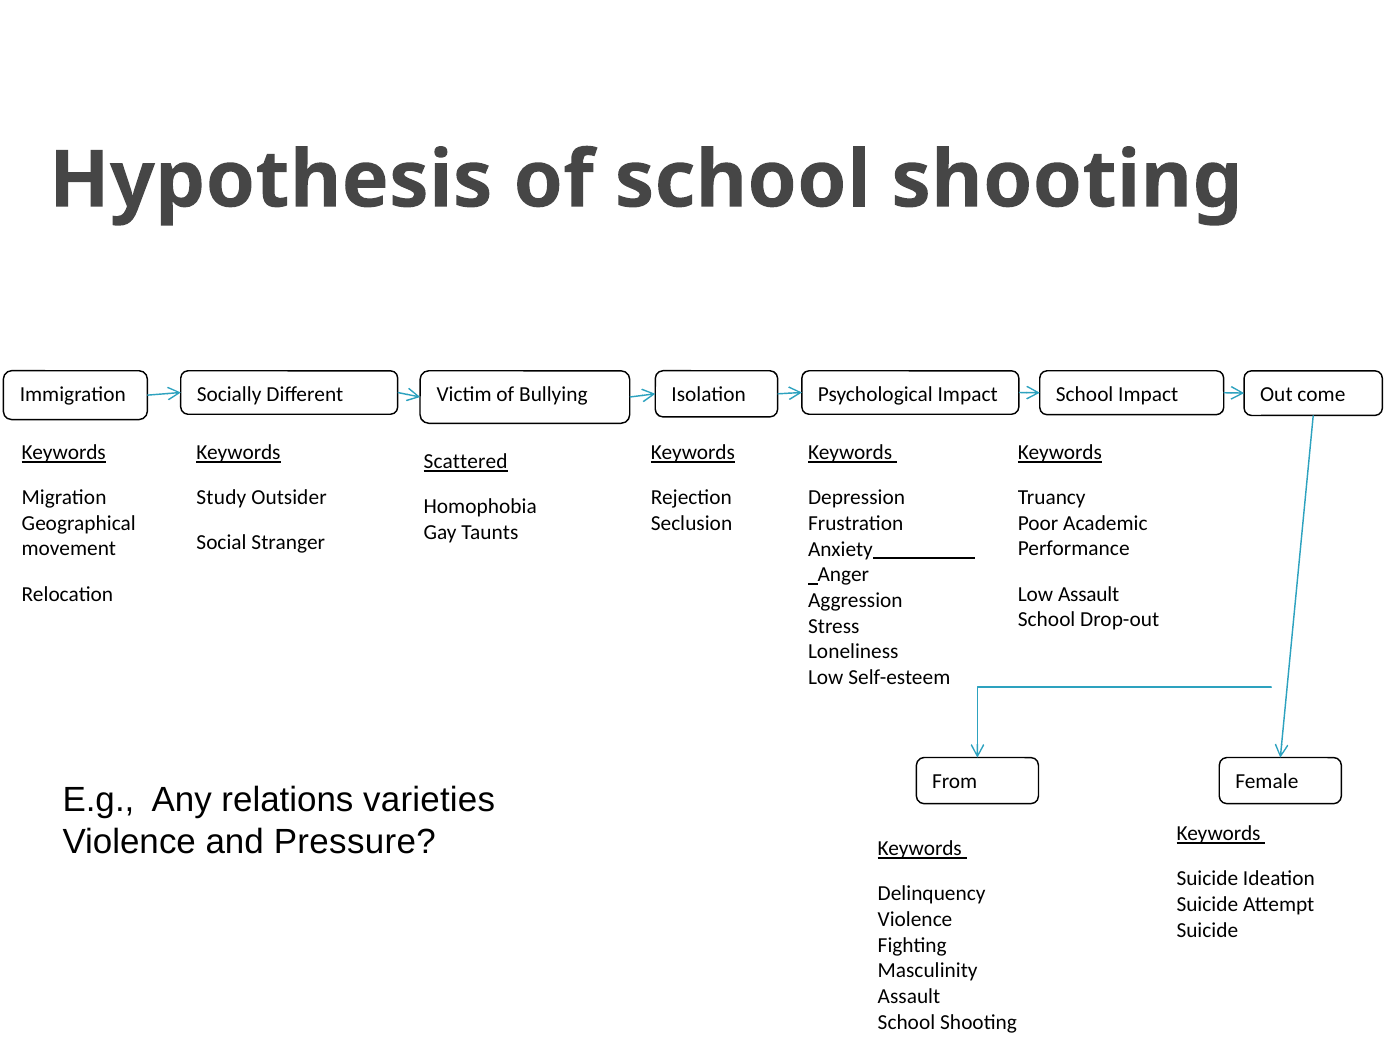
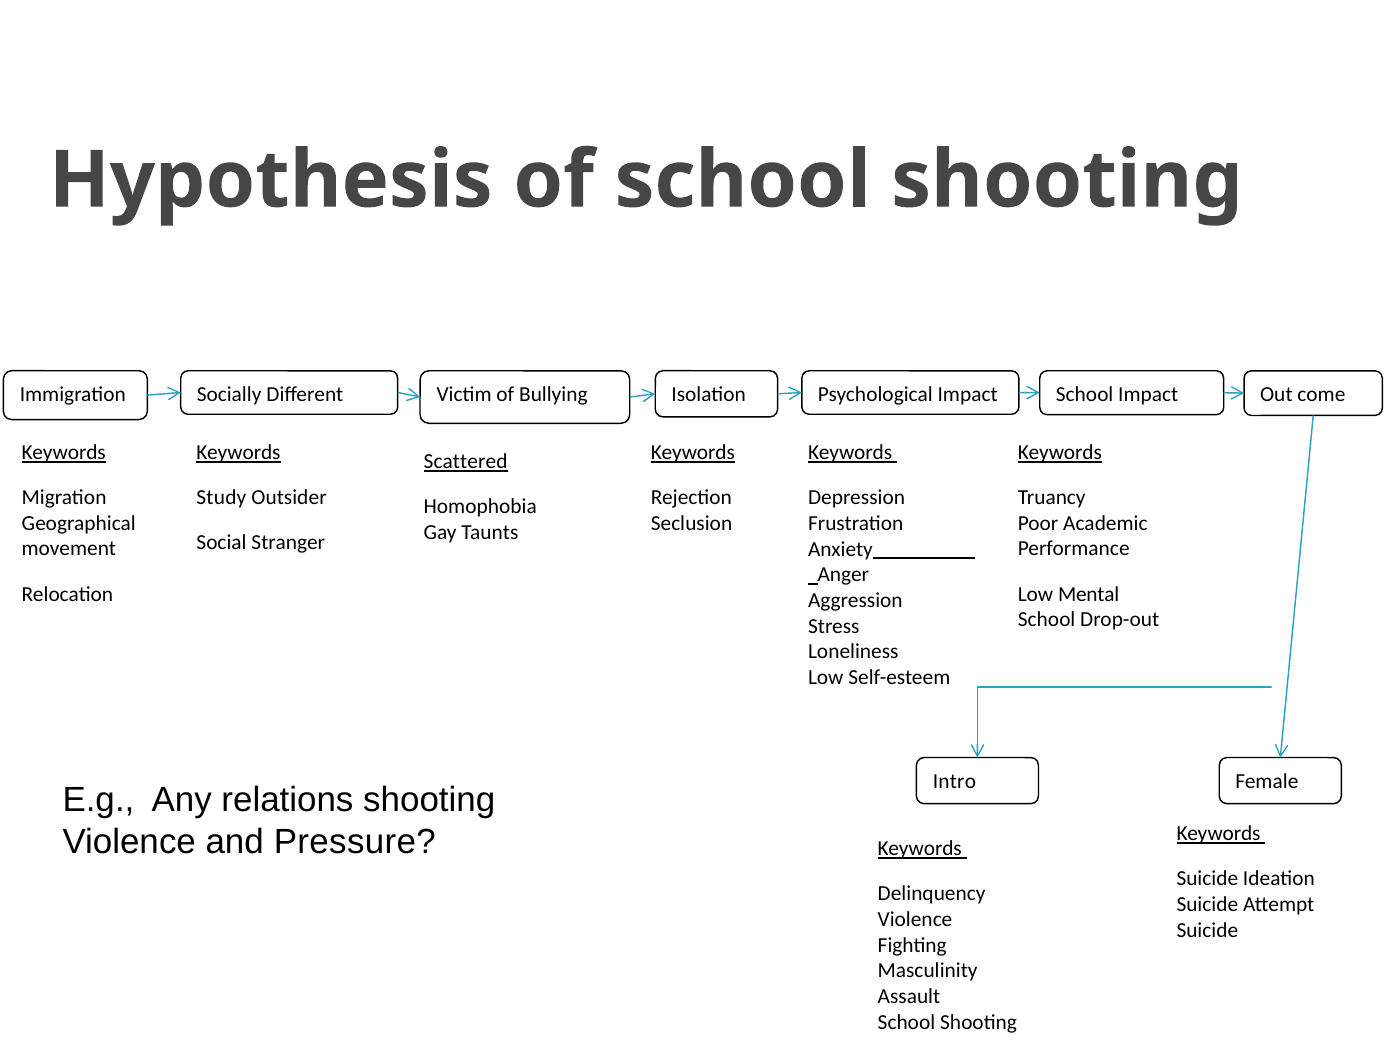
Low Assault: Assault -> Mental
From: From -> Intro
relations varieties: varieties -> shooting
